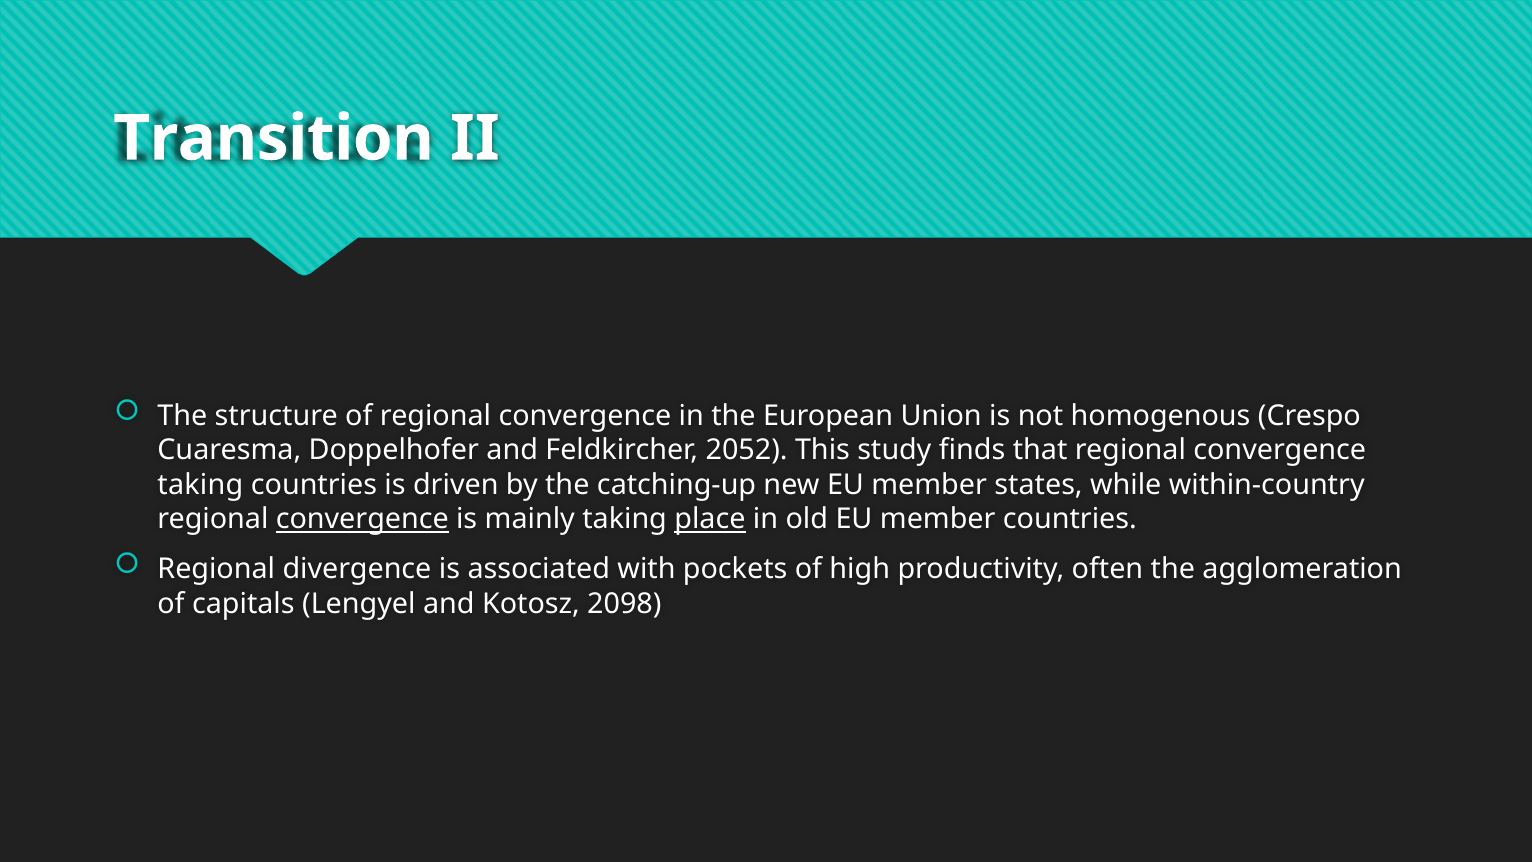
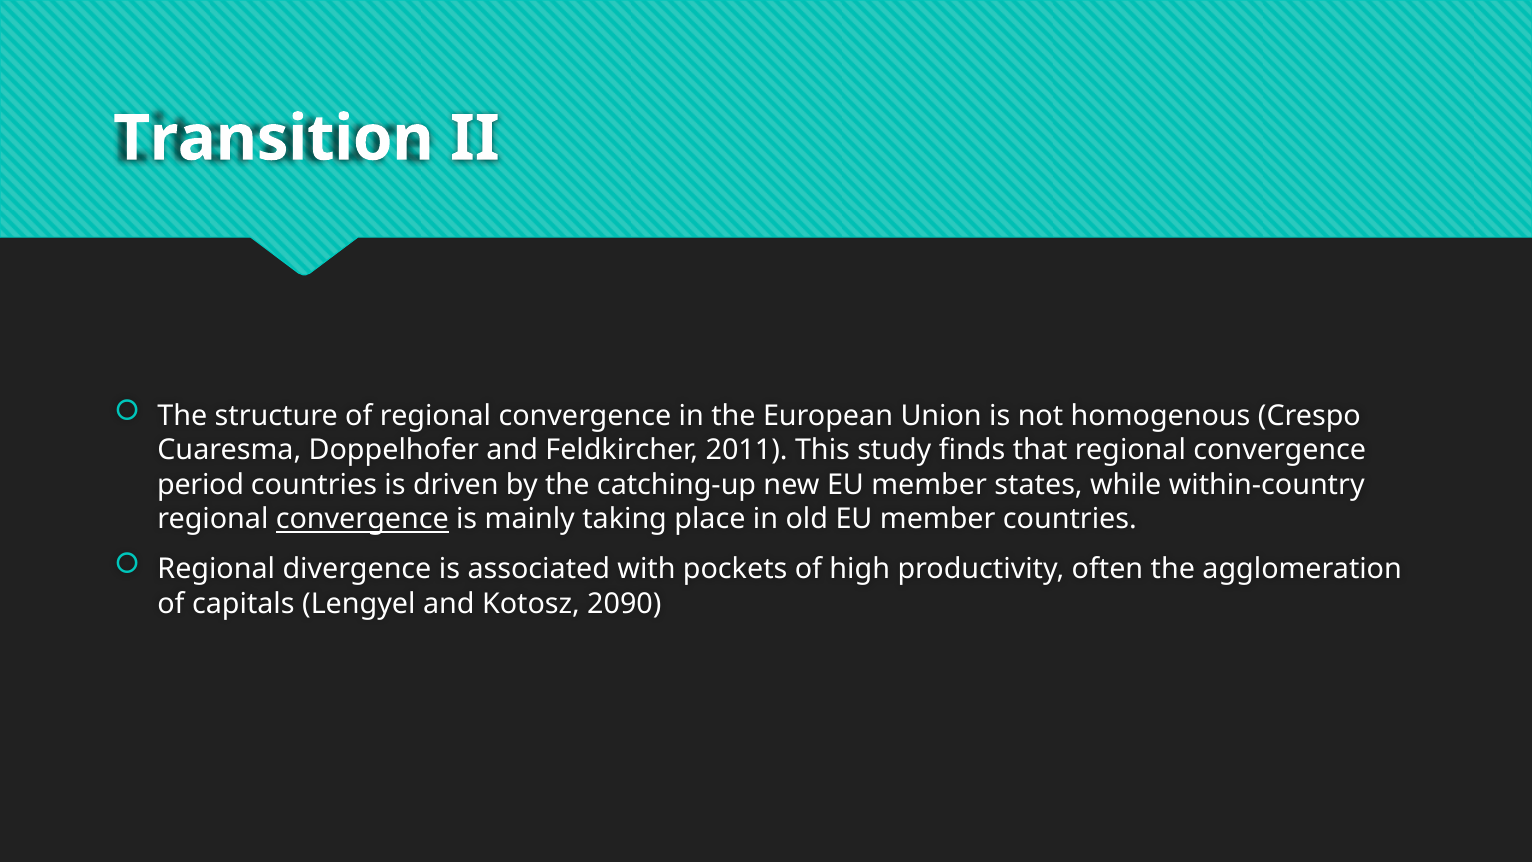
2052: 2052 -> 2011
taking at (200, 485): taking -> period
place underline: present -> none
2098: 2098 -> 2090
